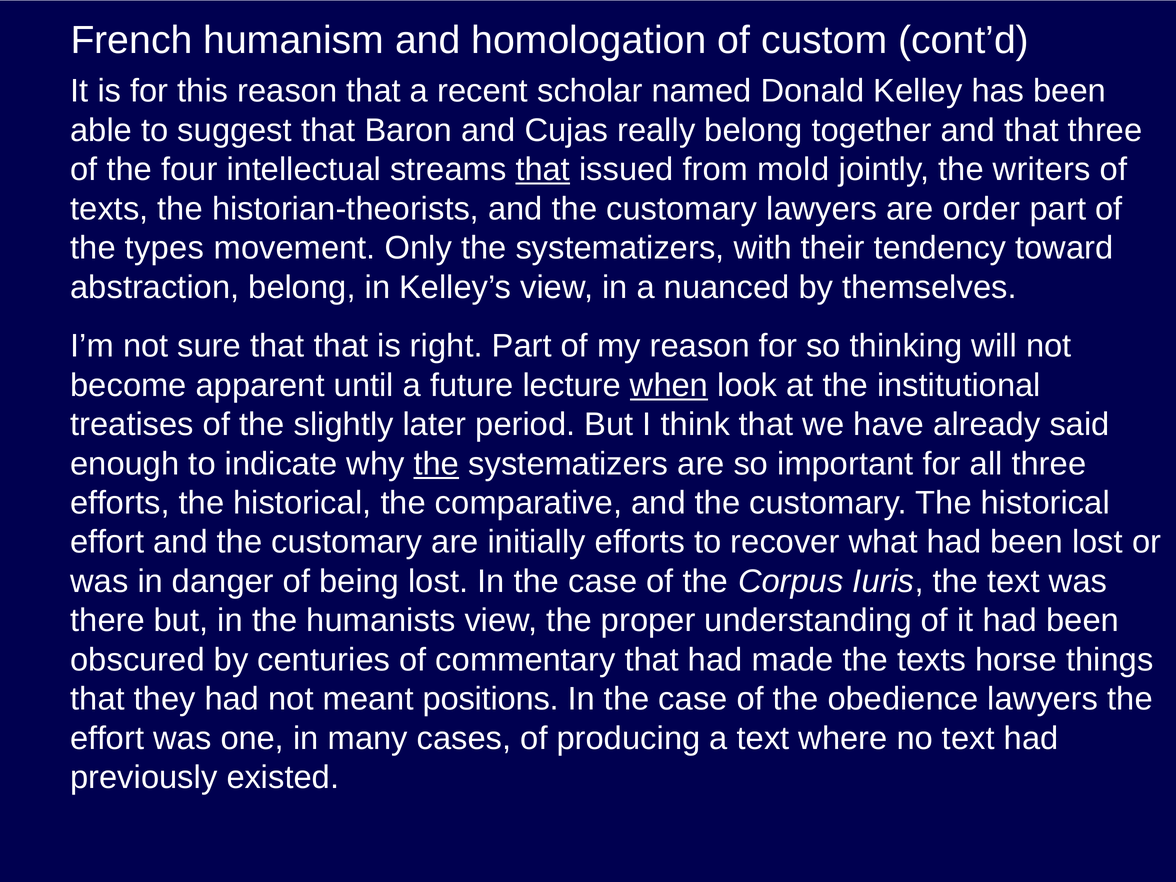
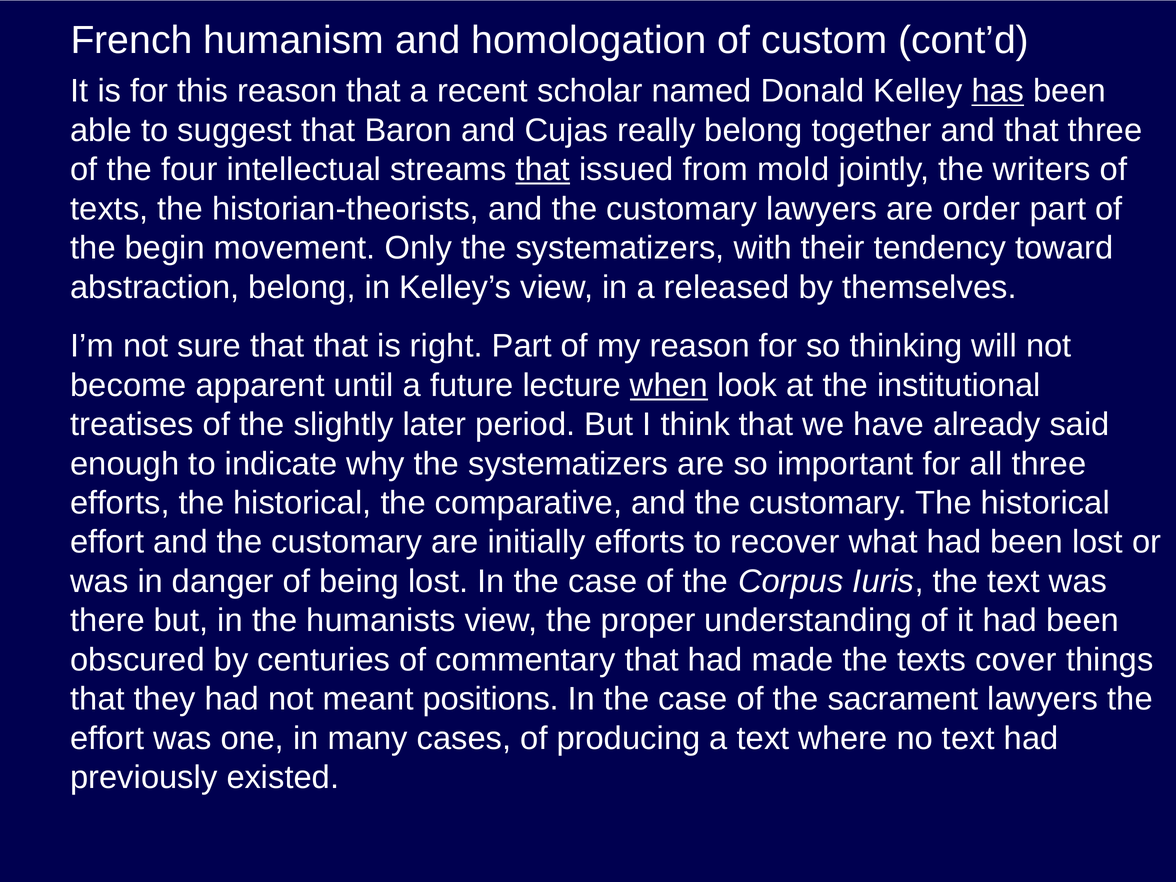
has underline: none -> present
types: types -> begin
nuanced: nuanced -> released
the at (436, 464) underline: present -> none
horse: horse -> cover
obedience: obedience -> sacrament
